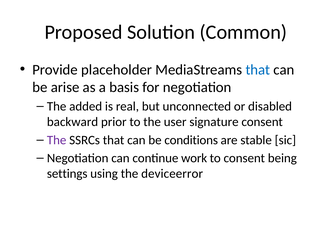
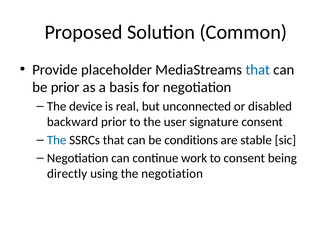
be arise: arise -> prior
added: added -> device
The at (57, 140) colour: purple -> blue
settings: settings -> directly
the deviceerror: deviceerror -> negotiation
